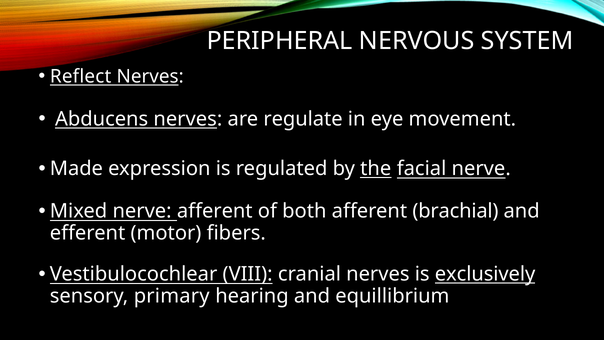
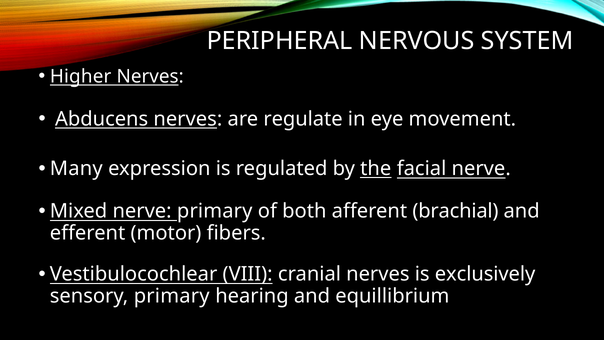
Reflect: Reflect -> Higher
Made: Made -> Many
nerve afferent: afferent -> primary
exclusively underline: present -> none
